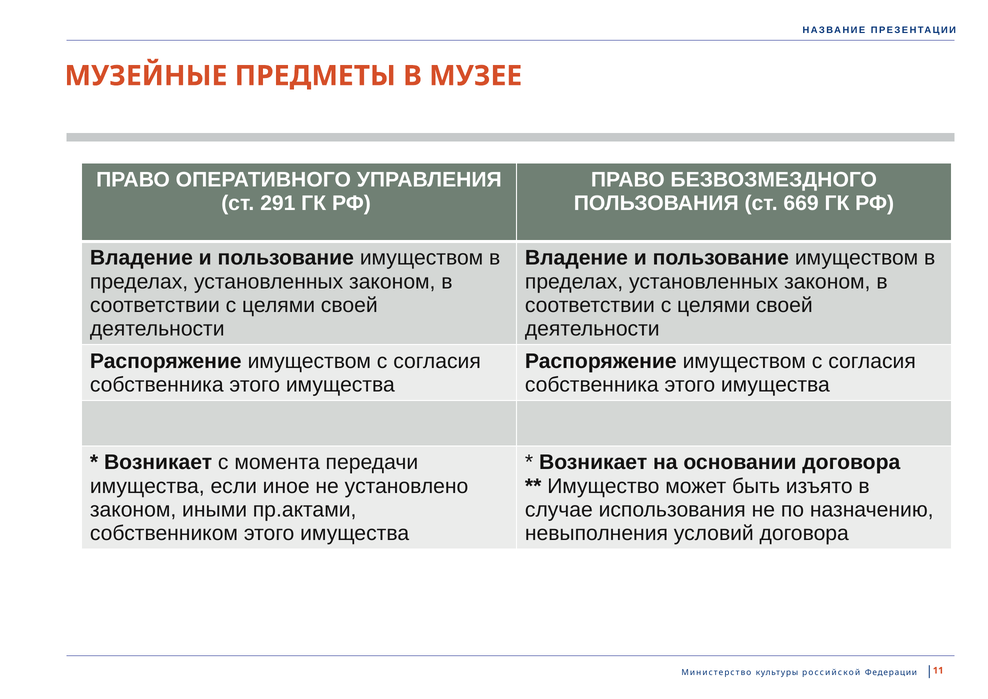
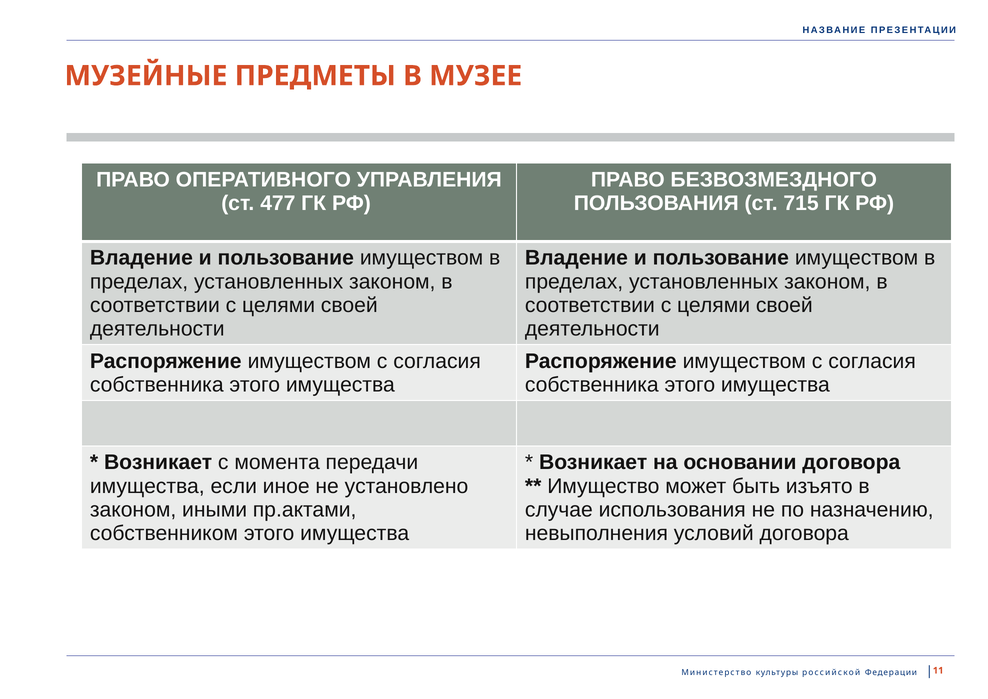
291: 291 -> 477
669: 669 -> 715
